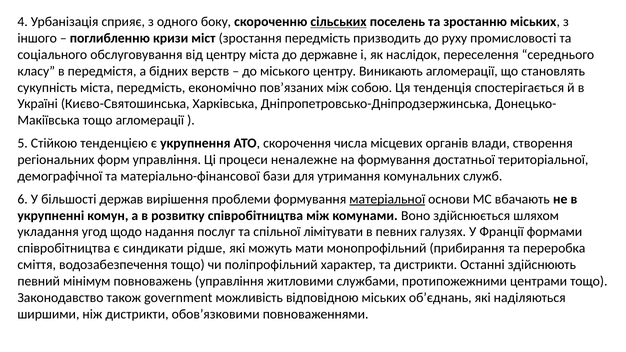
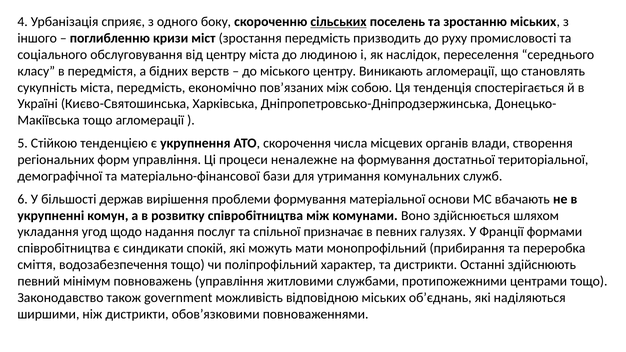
державне: державне -> людиною
матеріальної underline: present -> none
лімітувати: лімітувати -> призначає
рідше: рідше -> спокій
